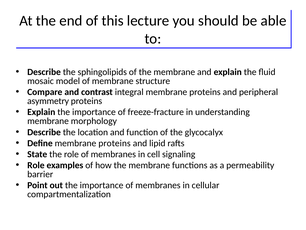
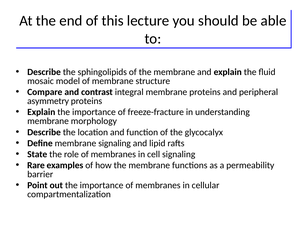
Define membrane proteins: proteins -> signaling
Role at (36, 165): Role -> Rare
